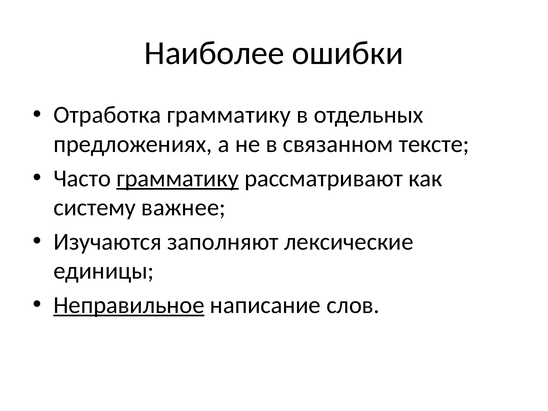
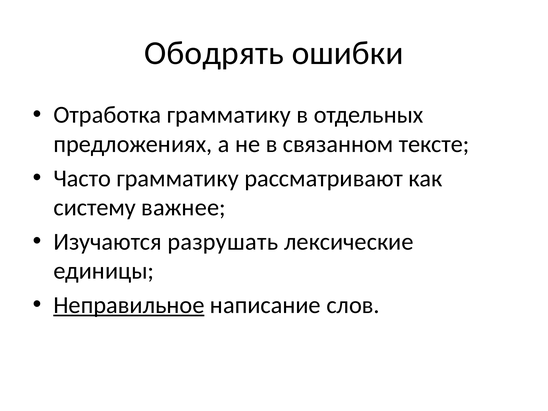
Наиболее: Наиболее -> Ободрять
грамматику at (178, 178) underline: present -> none
заполняют: заполняют -> разрушать
